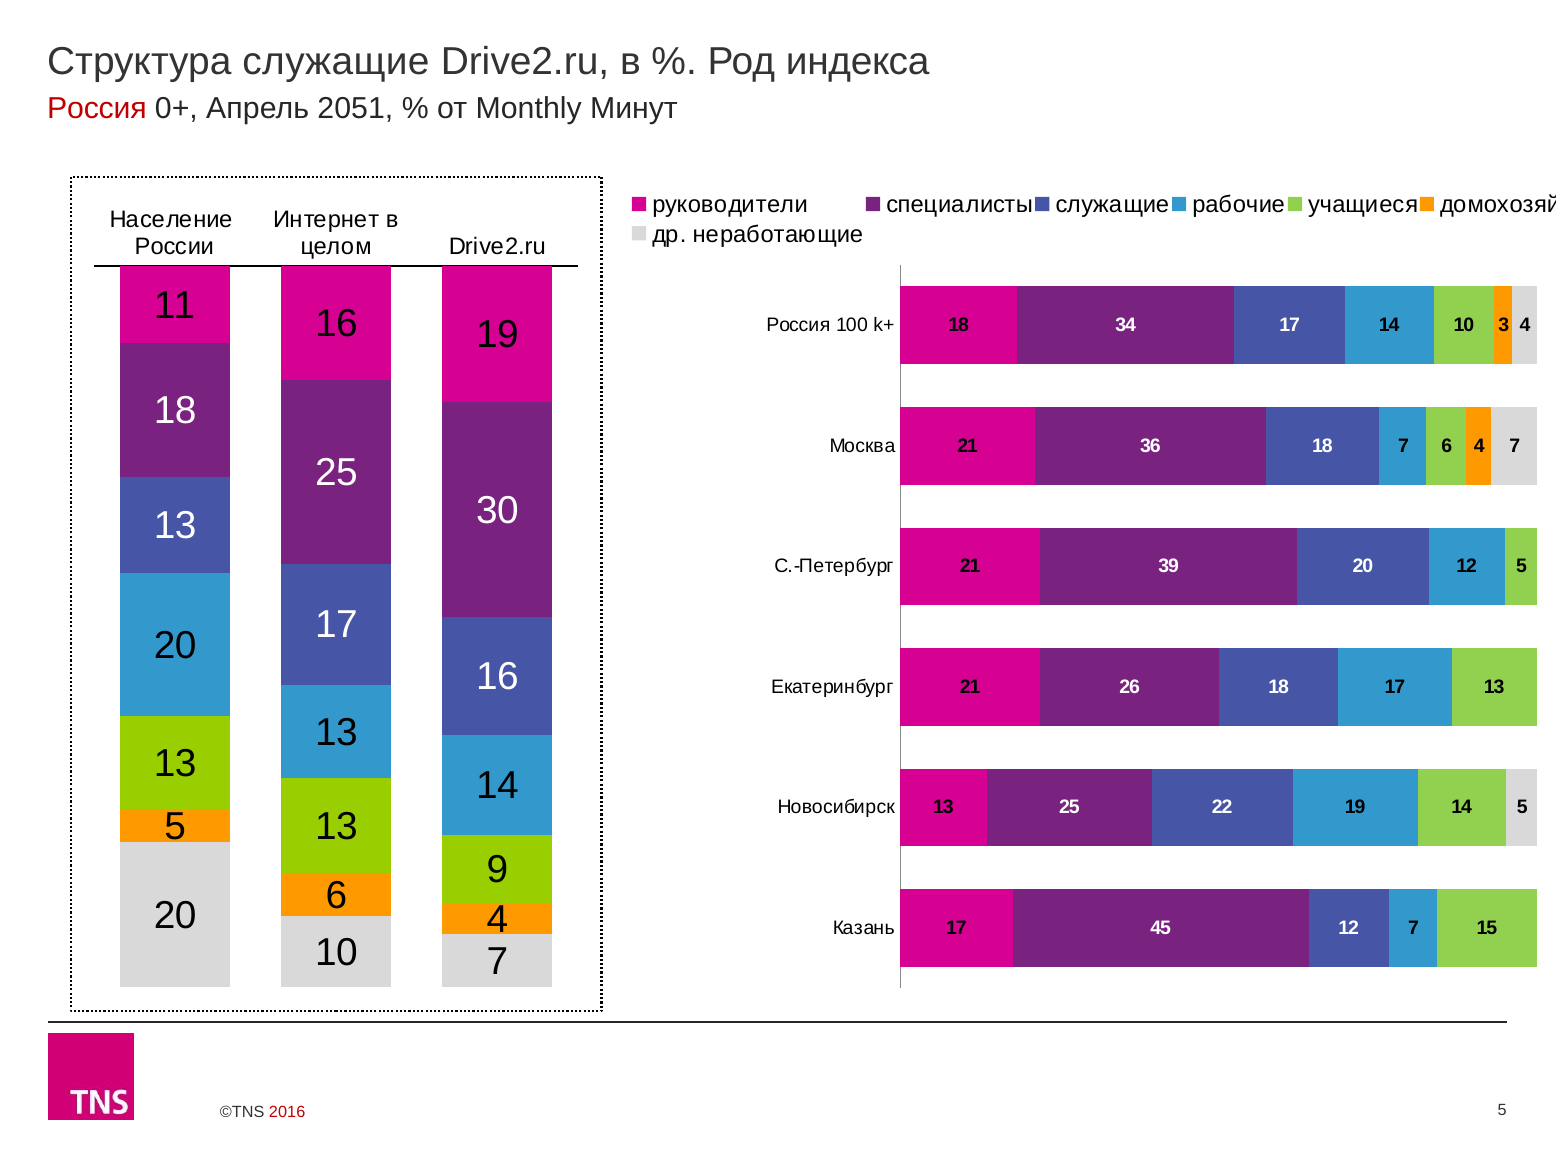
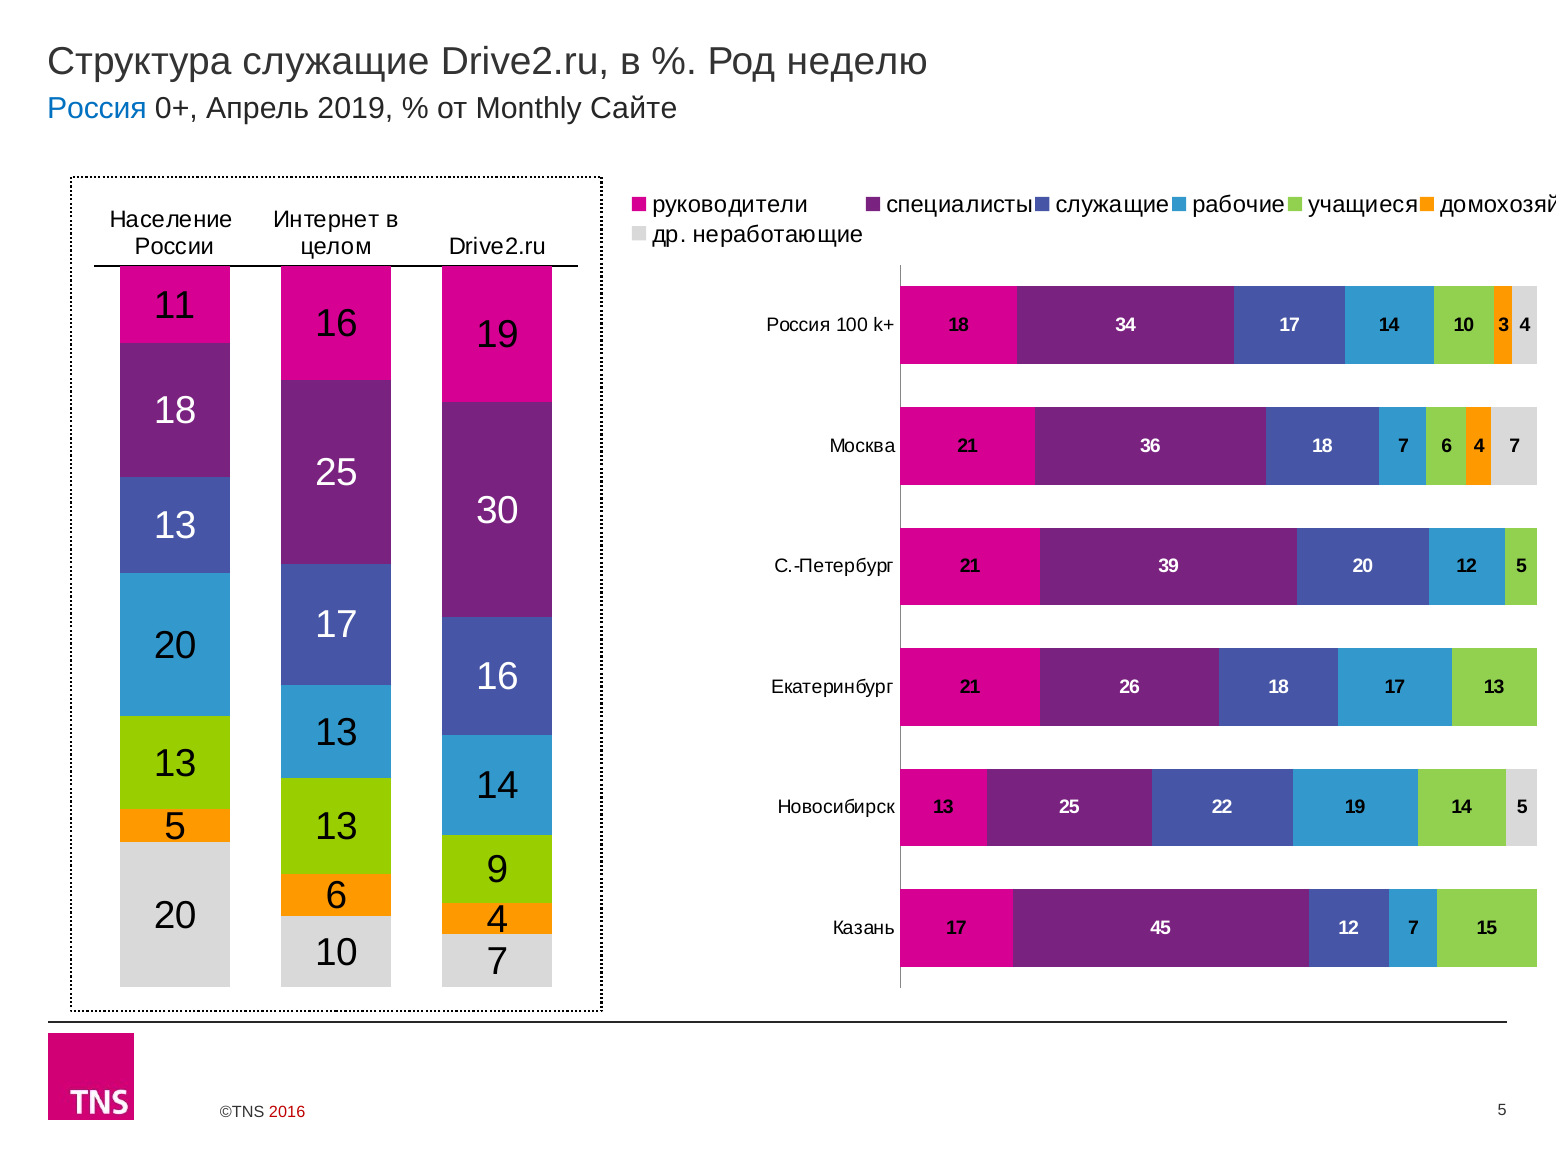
индекса: индекса -> неделю
Россия at (97, 109) colour: red -> blue
2051: 2051 -> 2019
Минут: Минут -> Сайте
